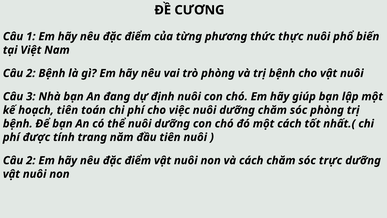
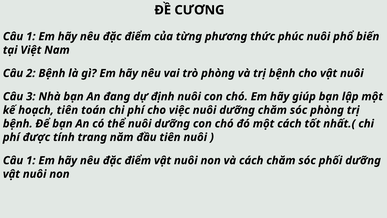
thực: thực -> phúc
2 at (31, 160): 2 -> 1
trực: trực -> phối
